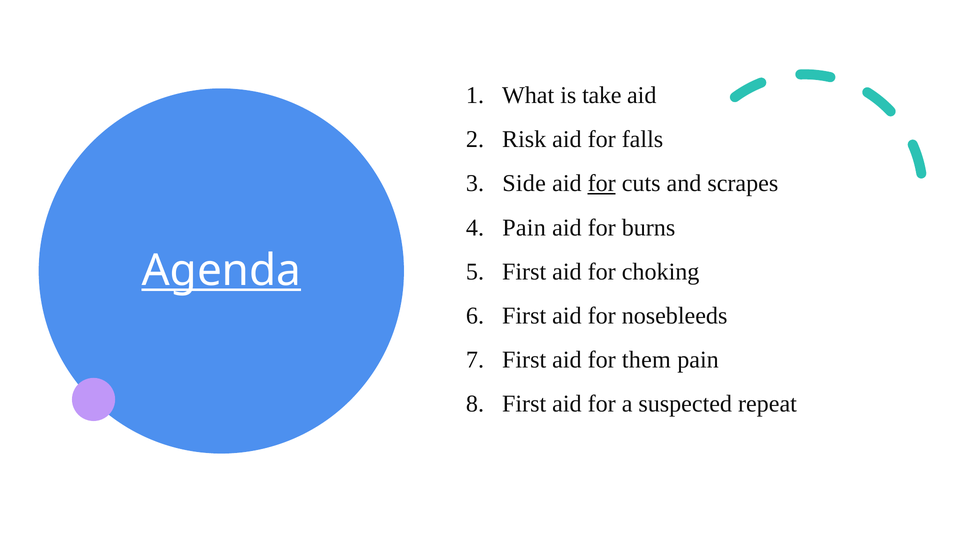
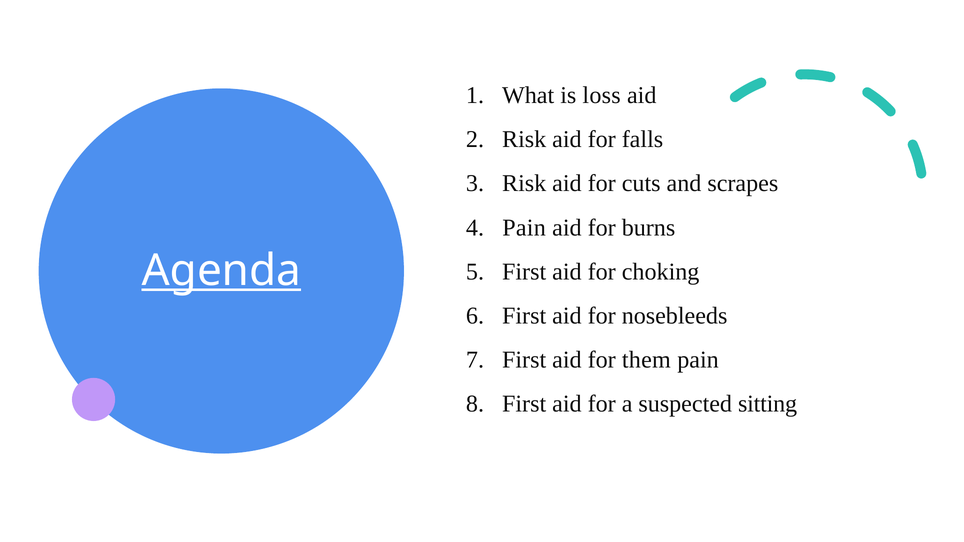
take: take -> loss
Side at (524, 184): Side -> Risk
for at (602, 184) underline: present -> none
repeat: repeat -> sitting
